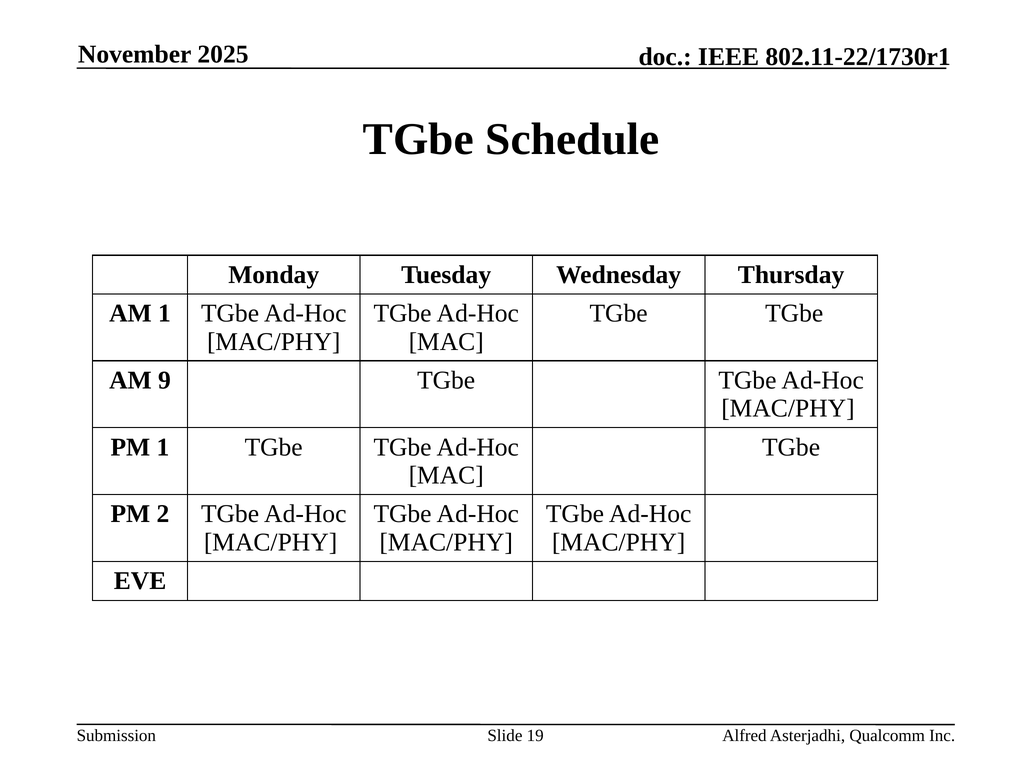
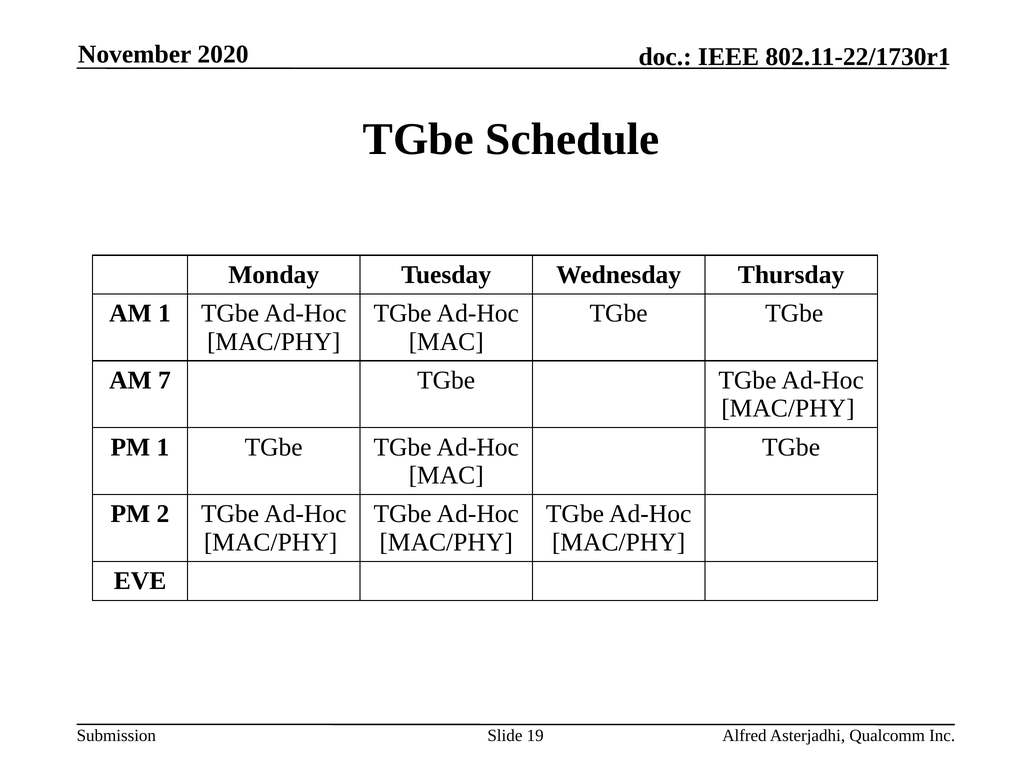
2025: 2025 -> 2020
9: 9 -> 7
